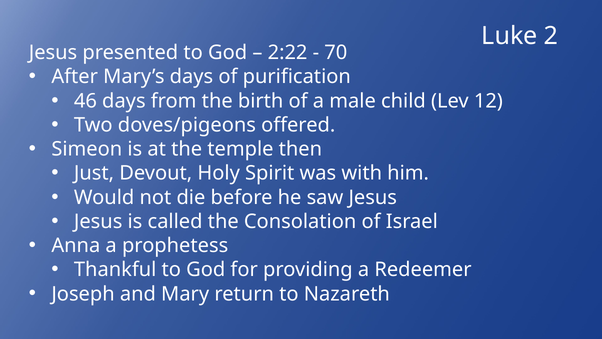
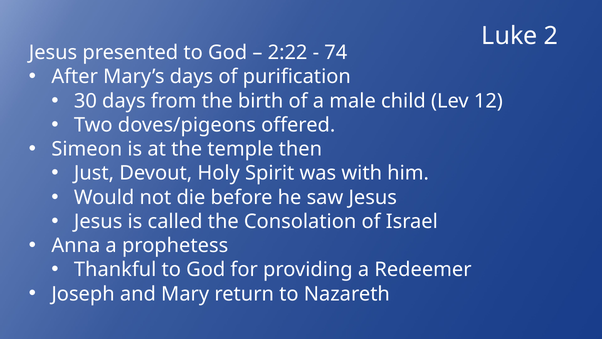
70: 70 -> 74
46: 46 -> 30
